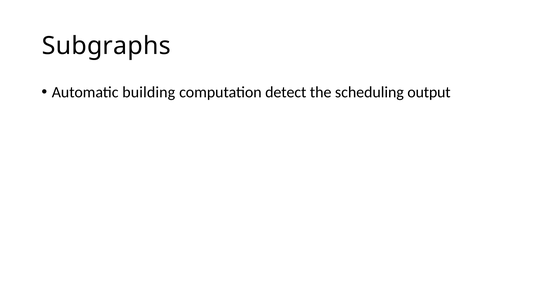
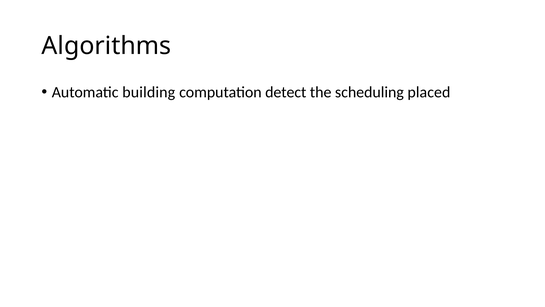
Subgraphs: Subgraphs -> Algorithms
output: output -> placed
